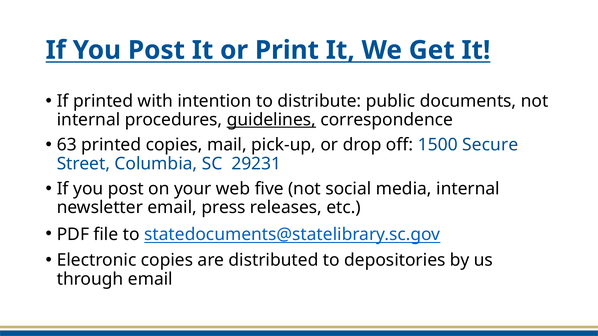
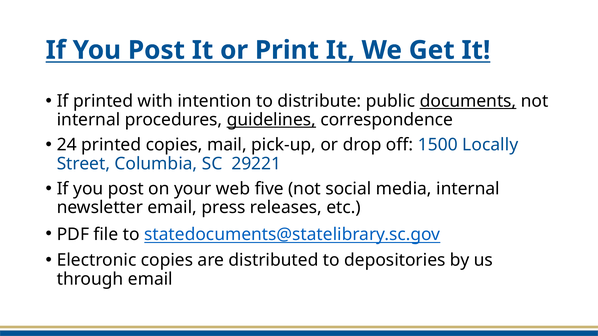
documents underline: none -> present
63: 63 -> 24
Secure: Secure -> Locally
29231: 29231 -> 29221
